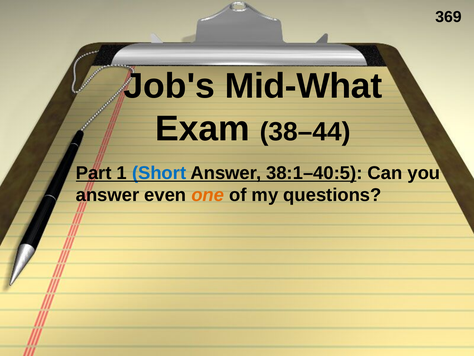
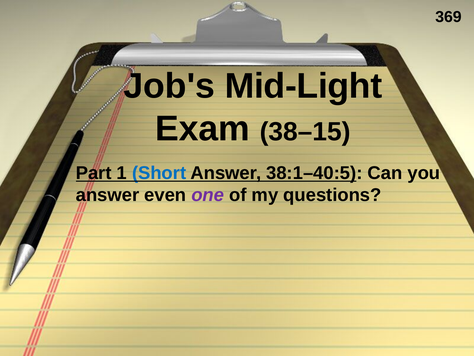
Mid-What: Mid-What -> Mid-Light
38–44: 38–44 -> 38–15
one colour: orange -> purple
